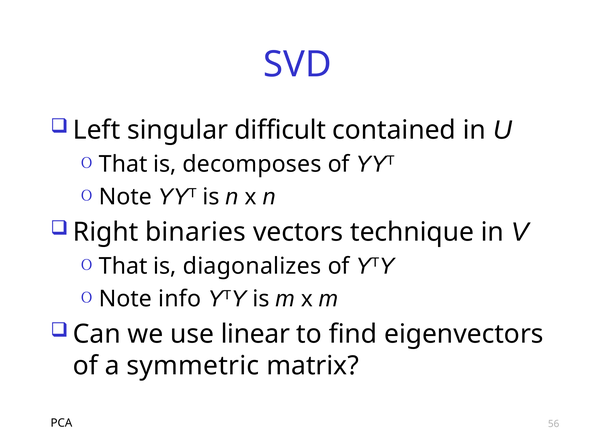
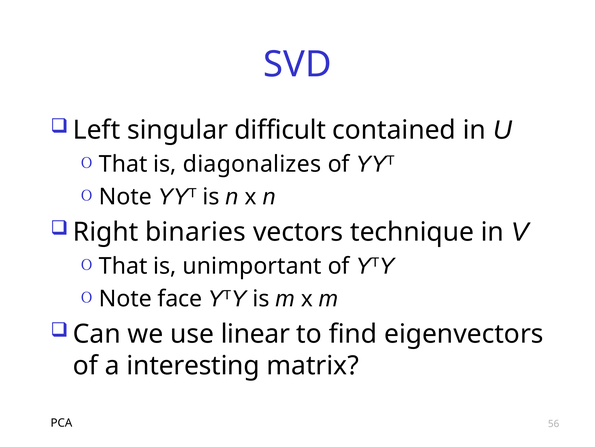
decomposes: decomposes -> diagonalizes
diagonalizes: diagonalizes -> unimportant
info: info -> face
symmetric: symmetric -> interesting
